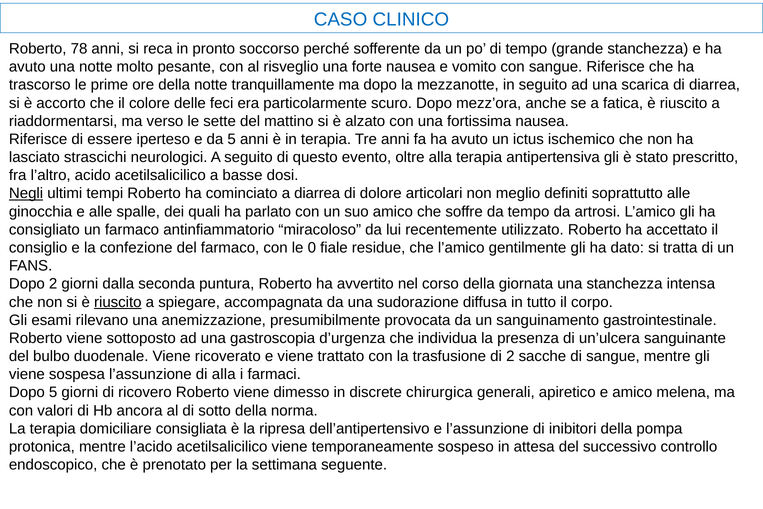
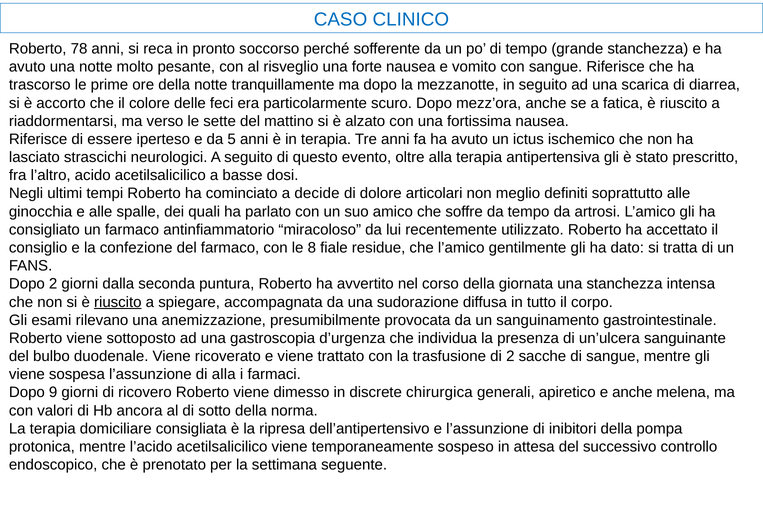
Negli underline: present -> none
a diarrea: diarrea -> decide
0: 0 -> 8
Dopo 5: 5 -> 9
e amico: amico -> anche
